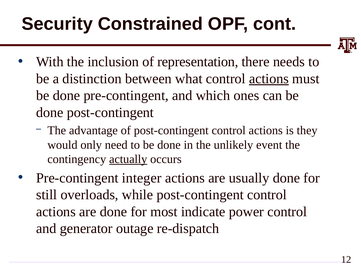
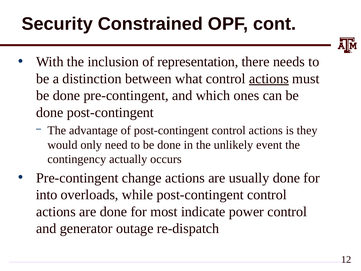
actually underline: present -> none
integer: integer -> change
still: still -> into
